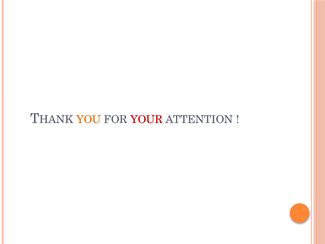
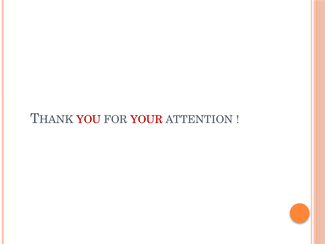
YOU colour: orange -> red
